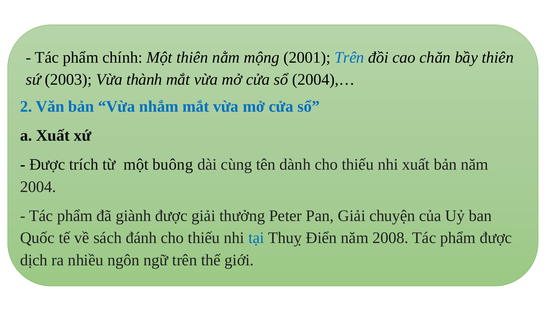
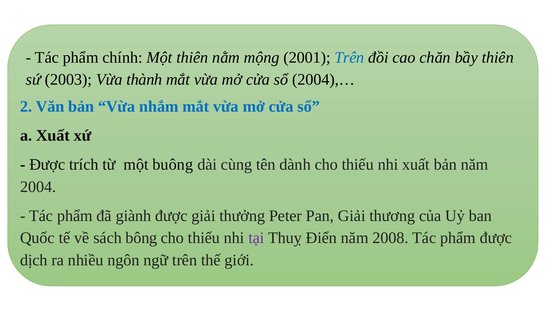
chuyện: chuyện -> thương
đánh: đánh -> bông
tại colour: blue -> purple
